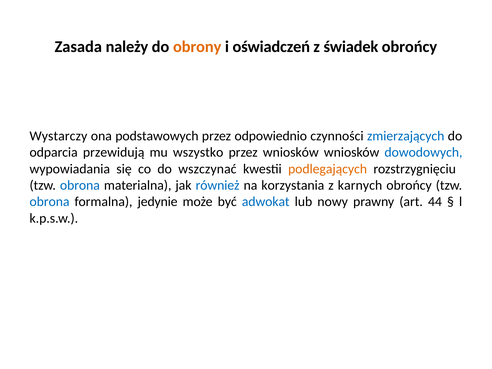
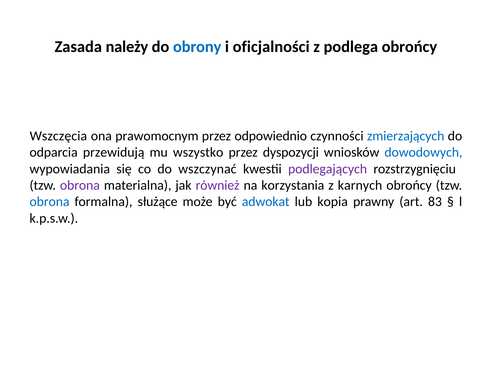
obrony colour: orange -> blue
oświadczeń: oświadczeń -> oficjalności
świadek: świadek -> podlega
Wystarczy: Wystarczy -> Wszczęcia
podstawowych: podstawowych -> prawomocnym
przez wniosków: wniosków -> dyspozycji
podlegających colour: orange -> purple
obrona at (80, 185) colour: blue -> purple
również colour: blue -> purple
jedynie: jedynie -> służące
nowy: nowy -> kopia
44: 44 -> 83
